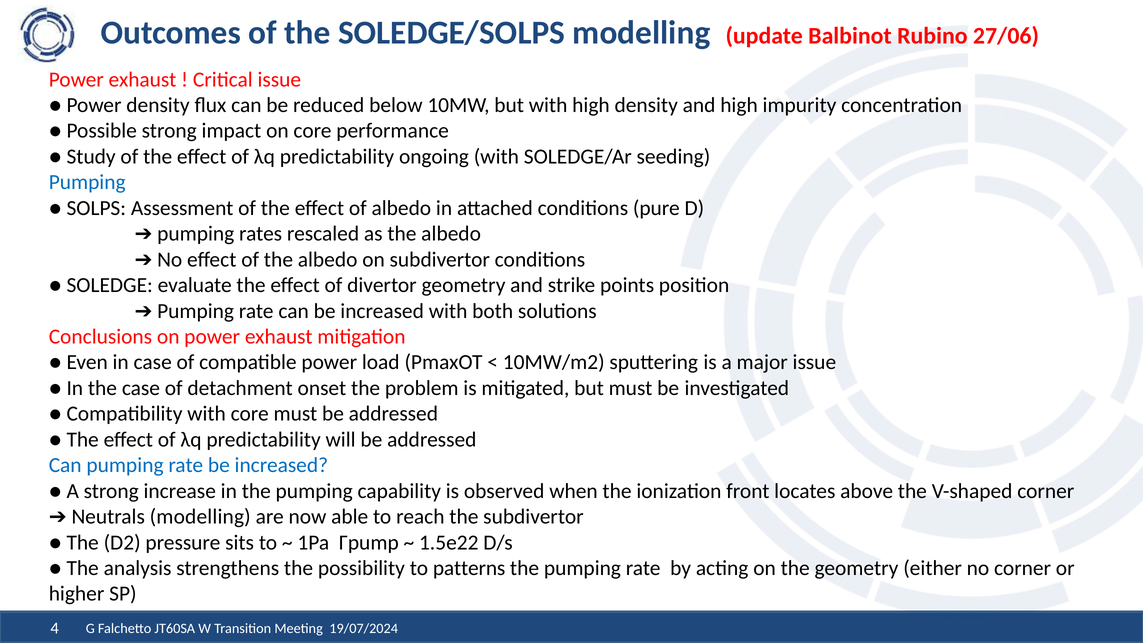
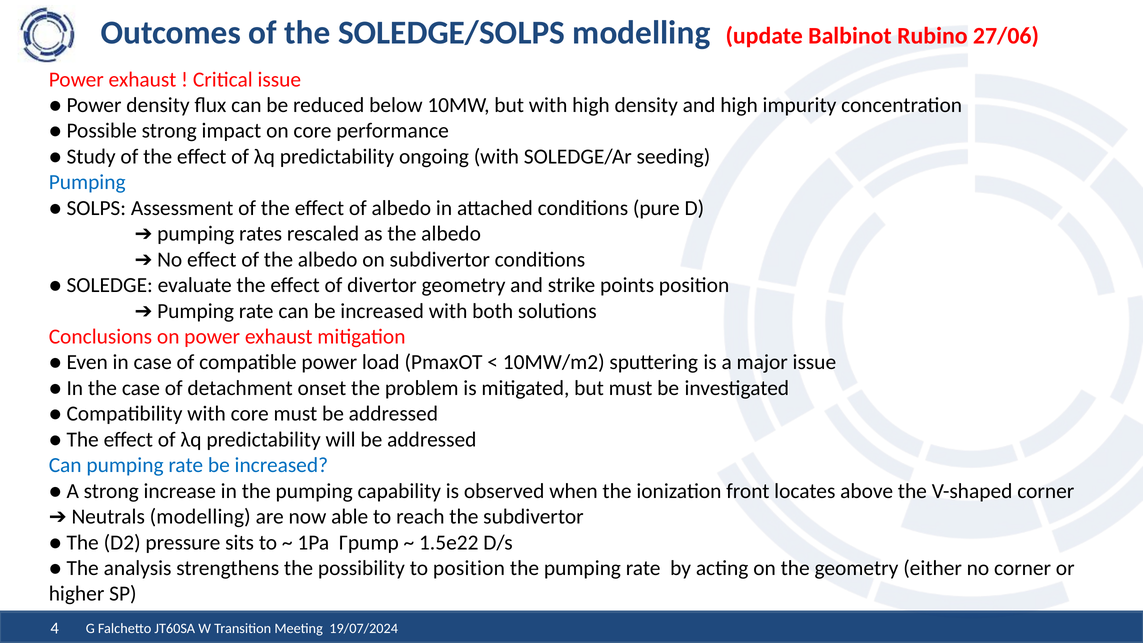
to patterns: patterns -> position
